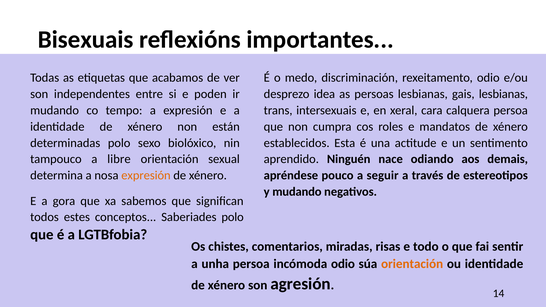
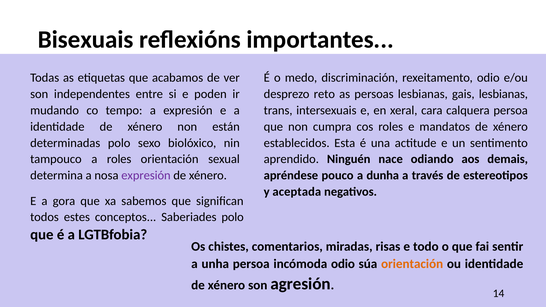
idea: idea -> reto
a libre: libre -> roles
expresión at (146, 176) colour: orange -> purple
seguir: seguir -> dunha
y mudando: mudando -> aceptada
